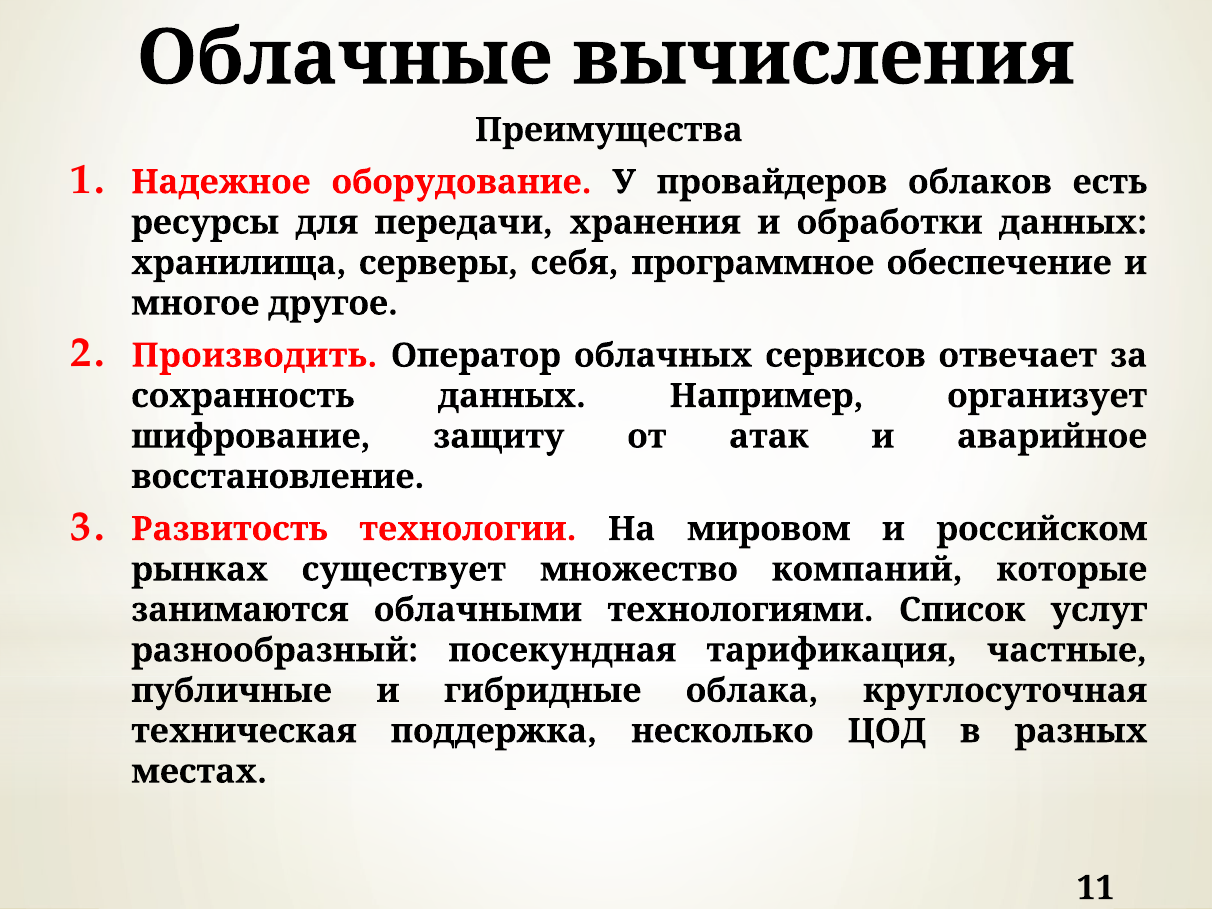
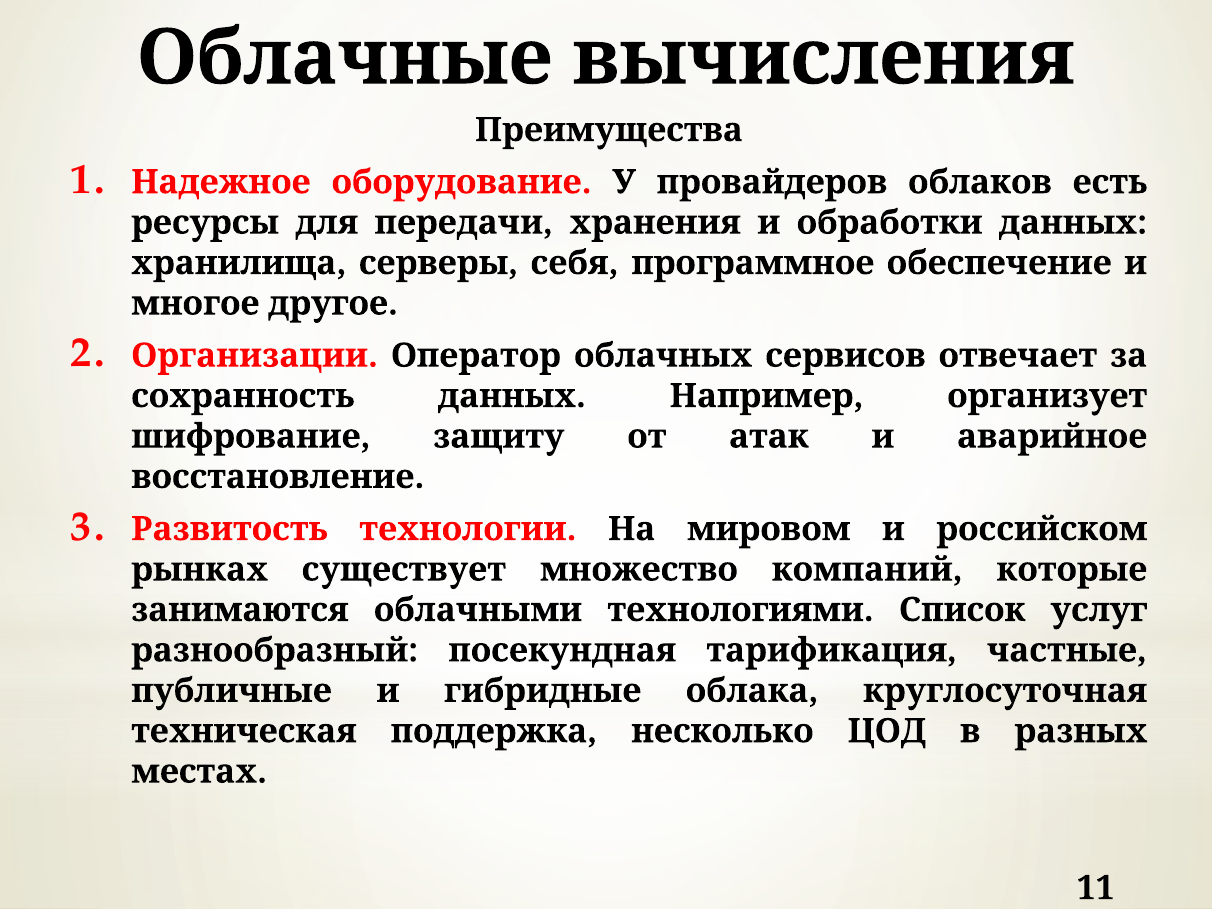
Производить: Производить -> Организации
